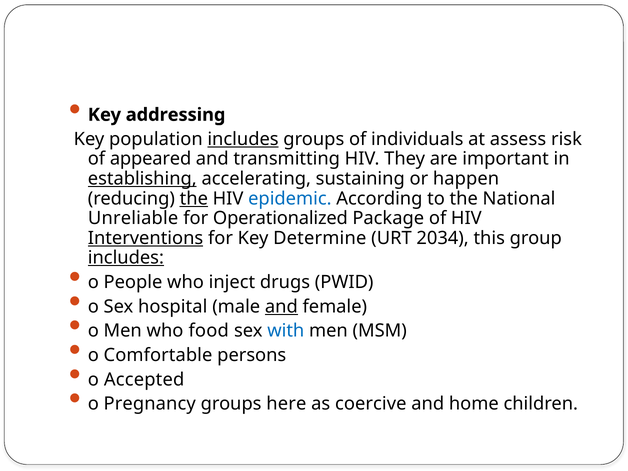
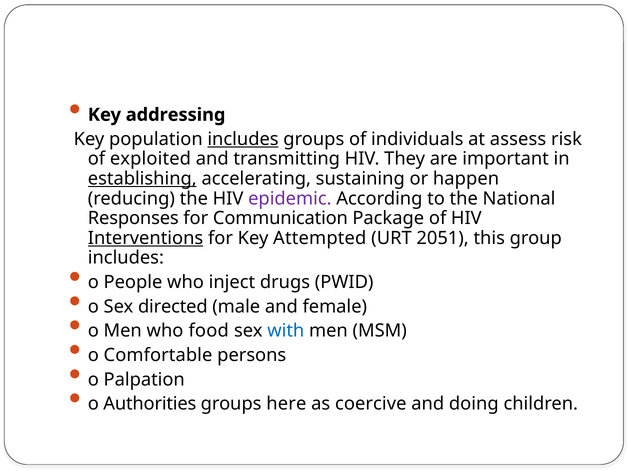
appeared: appeared -> exploited
the at (194, 198) underline: present -> none
epidemic colour: blue -> purple
Unreliable: Unreliable -> Responses
Operationalized: Operationalized -> Communication
Determine: Determine -> Attempted
2034: 2034 -> 2051
includes at (126, 258) underline: present -> none
hospital: hospital -> directed
and at (281, 306) underline: present -> none
Accepted: Accepted -> Palpation
Pregnancy: Pregnancy -> Authorities
home: home -> doing
